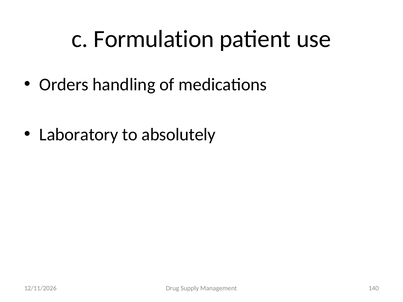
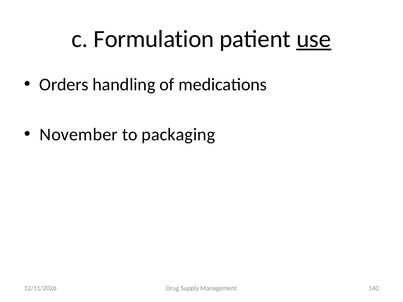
use underline: none -> present
Laboratory: Laboratory -> November
absolutely: absolutely -> packaging
